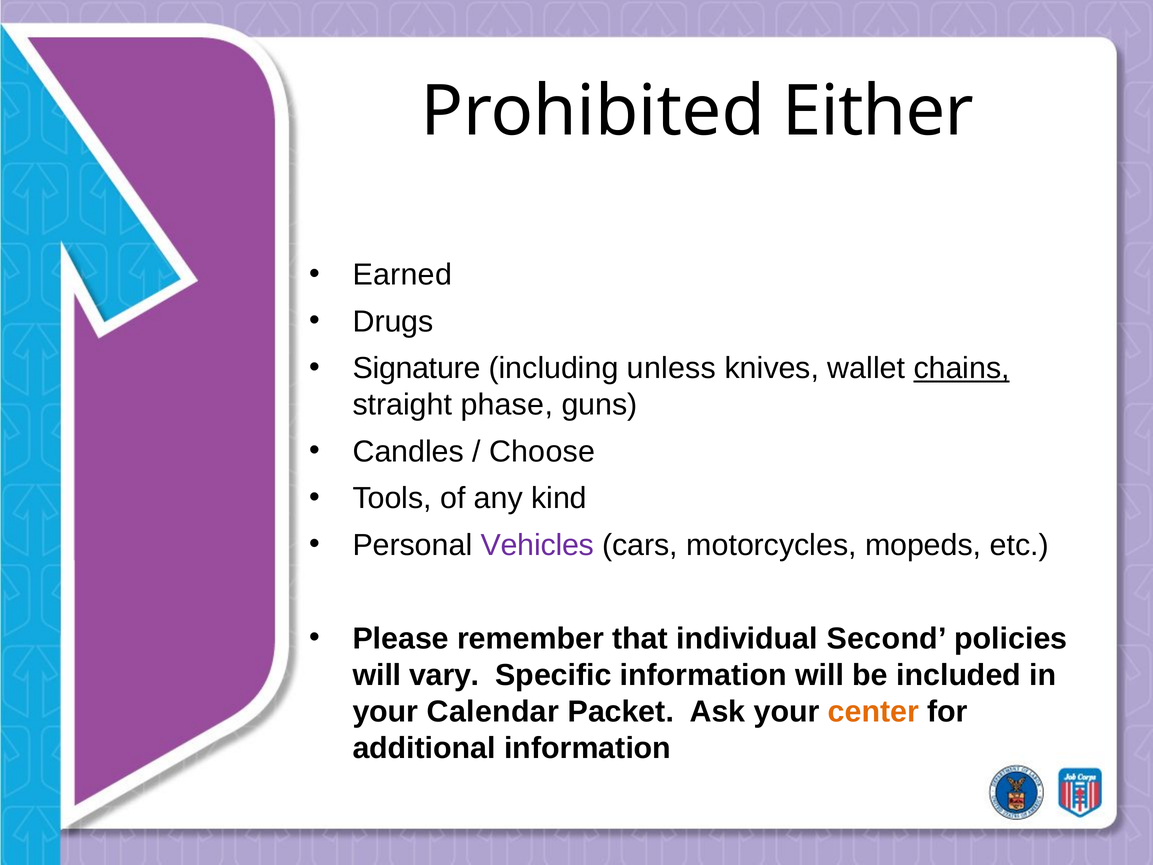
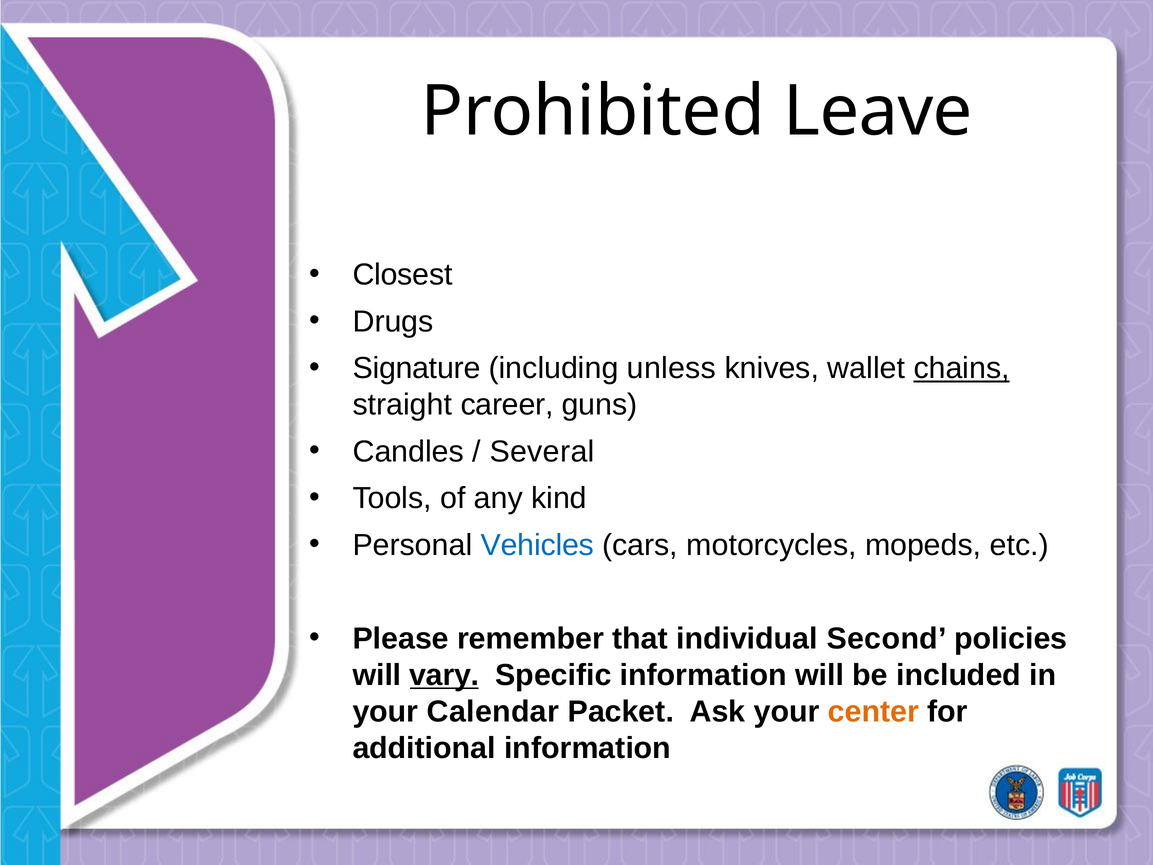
Either: Either -> Leave
Earned: Earned -> Closest
phase: phase -> career
Choose: Choose -> Several
Vehicles colour: purple -> blue
vary underline: none -> present
